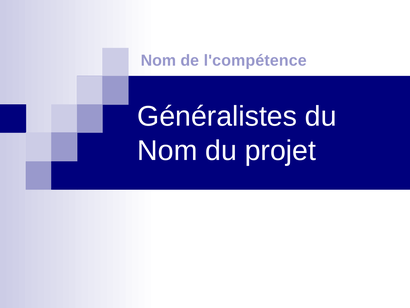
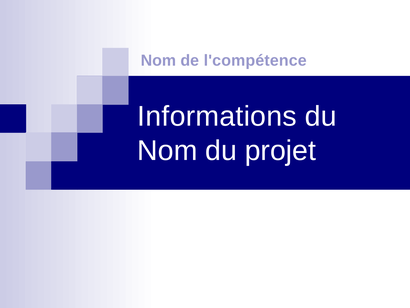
Généralistes: Généralistes -> Informations
